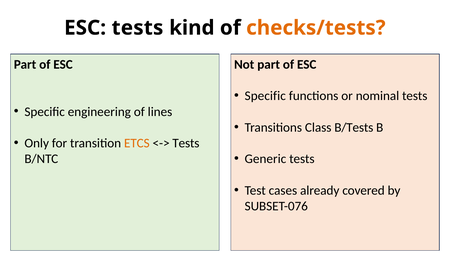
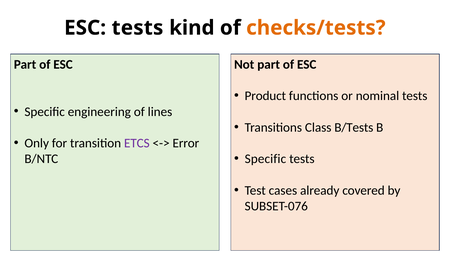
Specific at (265, 96): Specific -> Product
ETCS colour: orange -> purple
Tests at (186, 143): Tests -> Error
Generic at (265, 159): Generic -> Specific
